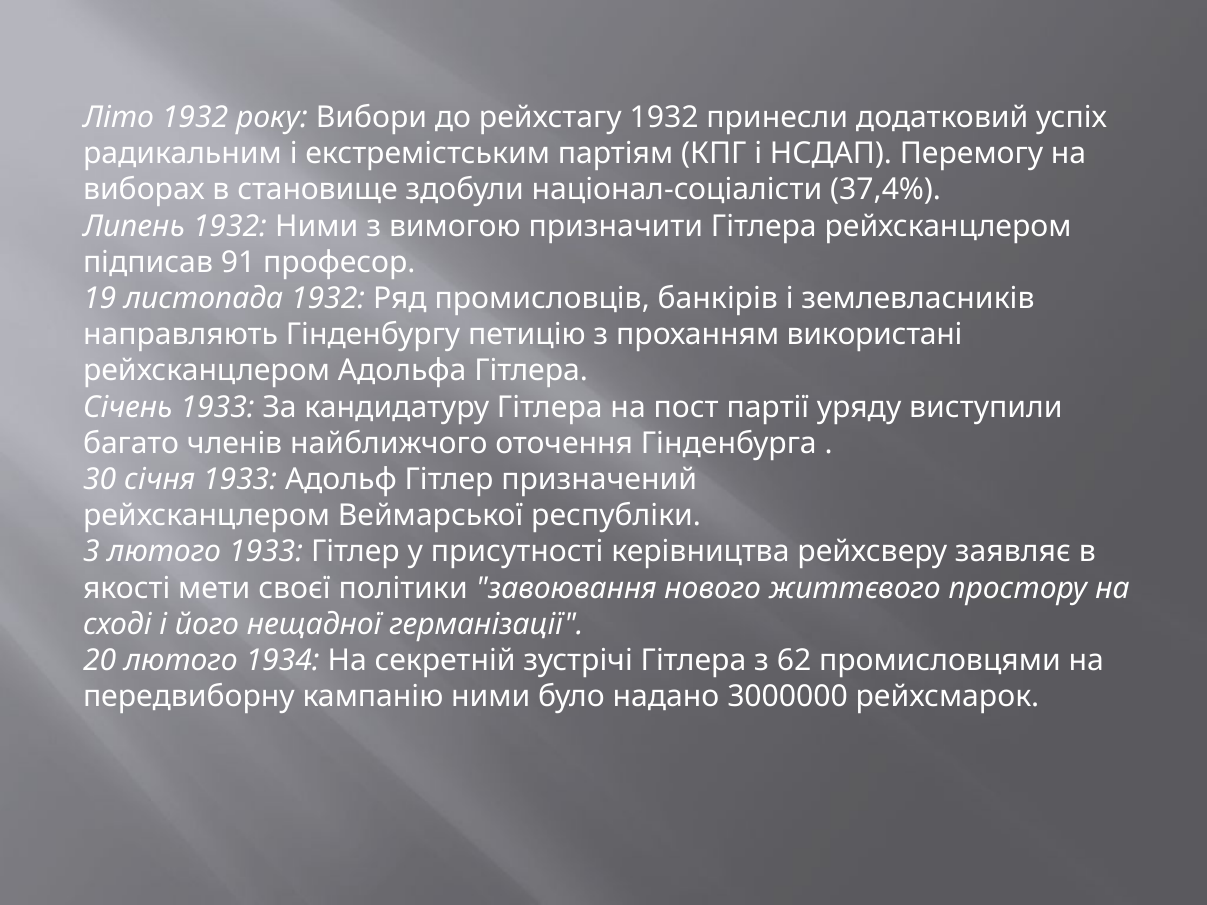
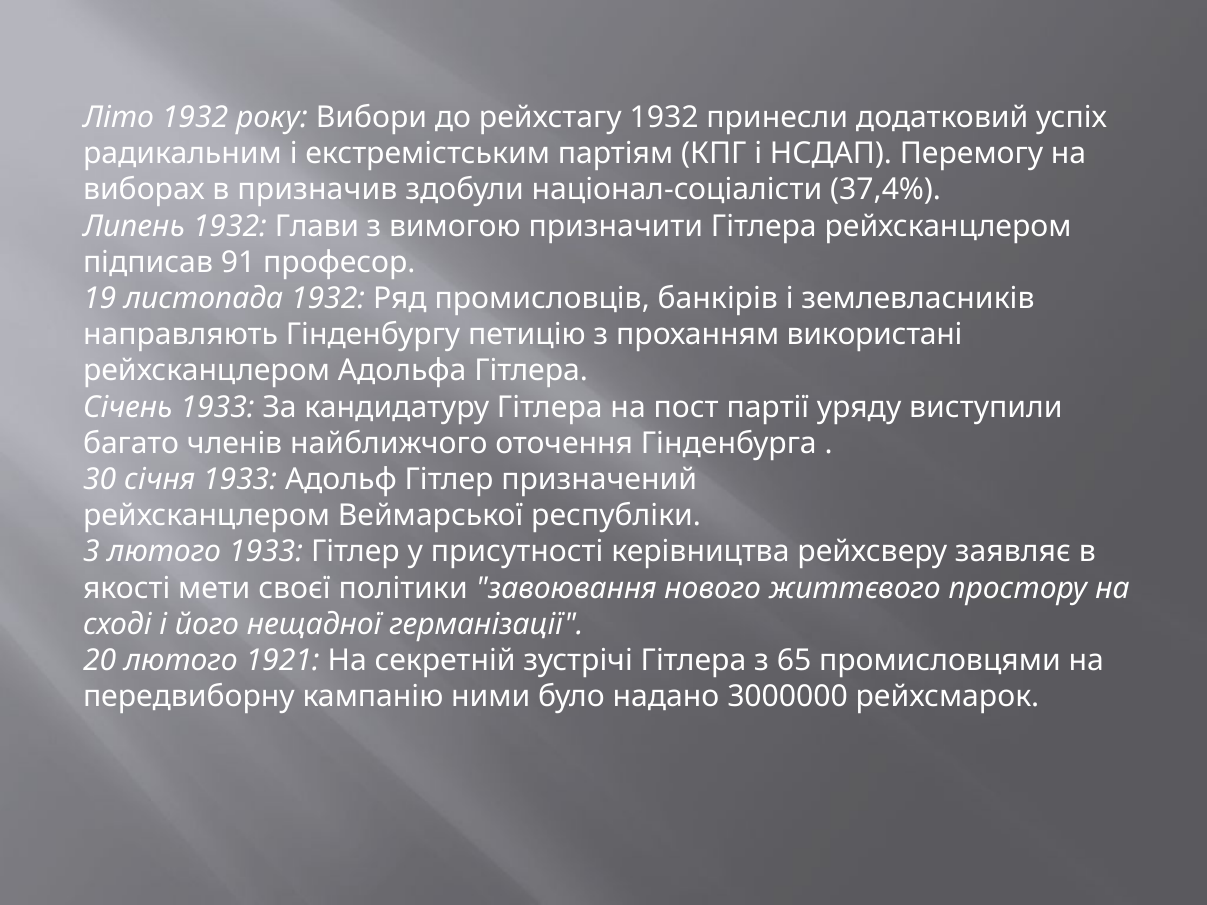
становище: становище -> призначив
1932 Ними: Ними -> Глави
1934: 1934 -> 1921
62: 62 -> 65
